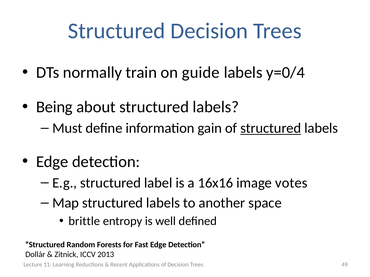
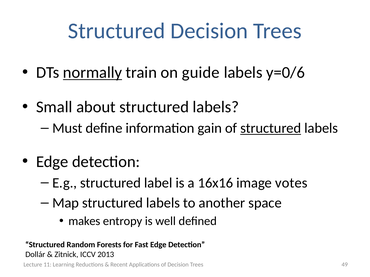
normally underline: none -> present
y=0/4: y=0/4 -> y=0/6
Being: Being -> Small
brittle: brittle -> makes
